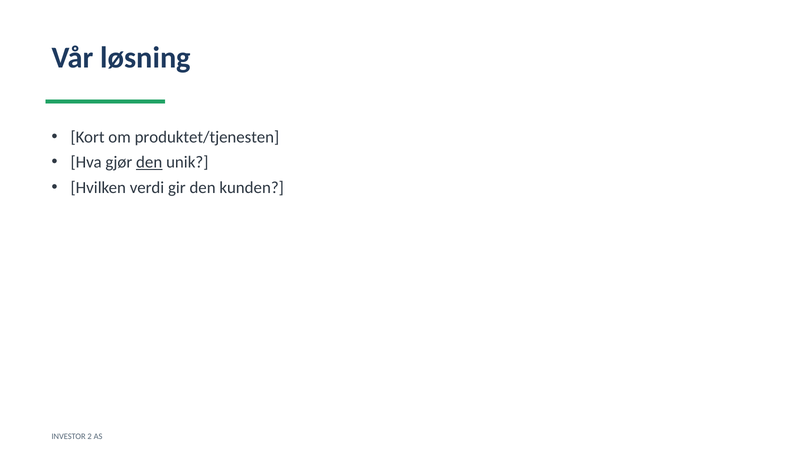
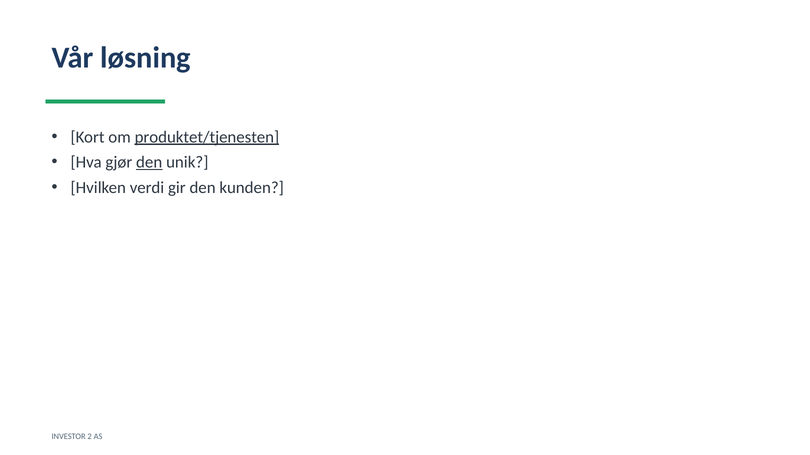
produktet/tjenesten underline: none -> present
